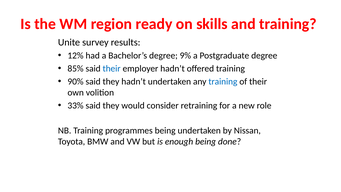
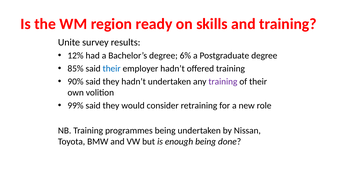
9%: 9% -> 6%
training at (223, 81) colour: blue -> purple
33%: 33% -> 99%
